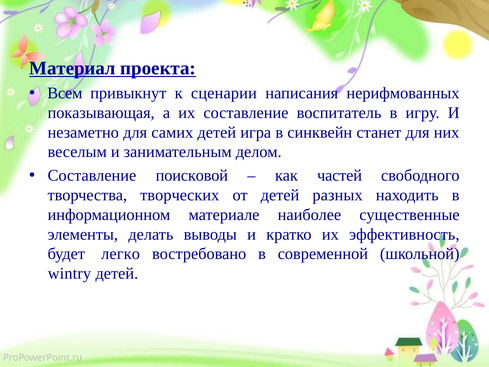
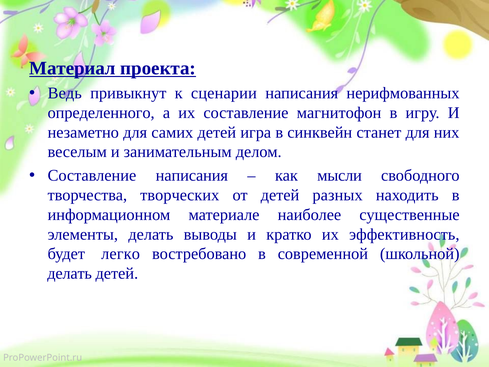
Всем: Всем -> Ведь
показывающая: показывающая -> определенного
воспитатель: воспитатель -> магнитофон
Составление поисковой: поисковой -> написания
частей: частей -> мысли
wintry at (69, 273): wintry -> делать
